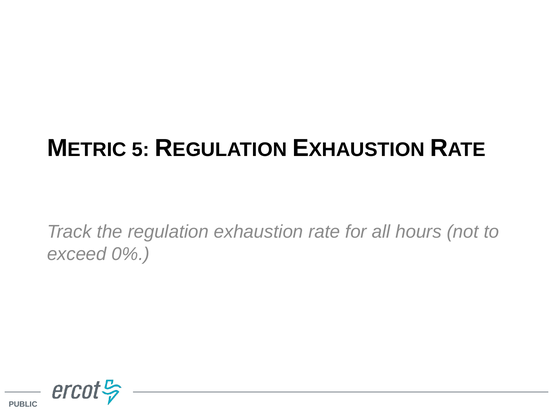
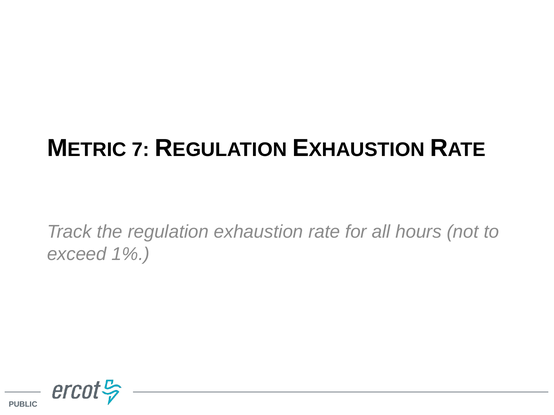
5: 5 -> 7
0%: 0% -> 1%
